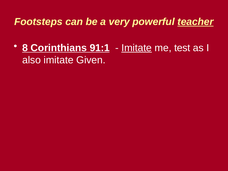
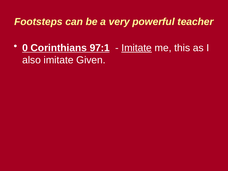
teacher underline: present -> none
8: 8 -> 0
91:1: 91:1 -> 97:1
test: test -> this
